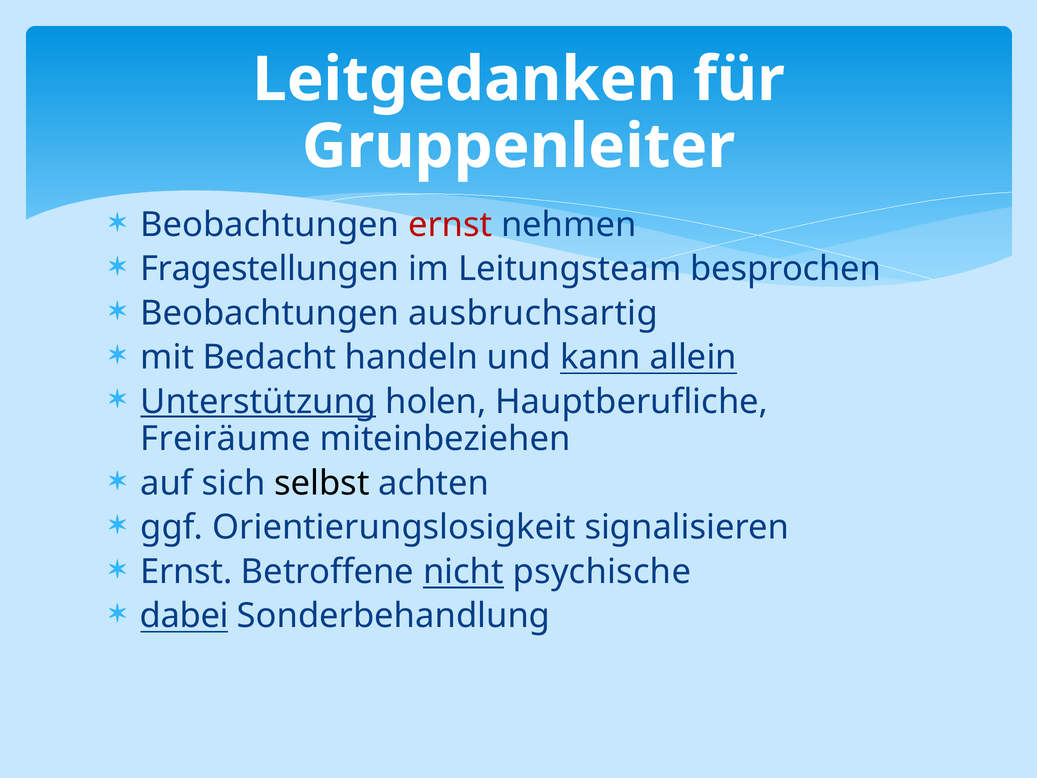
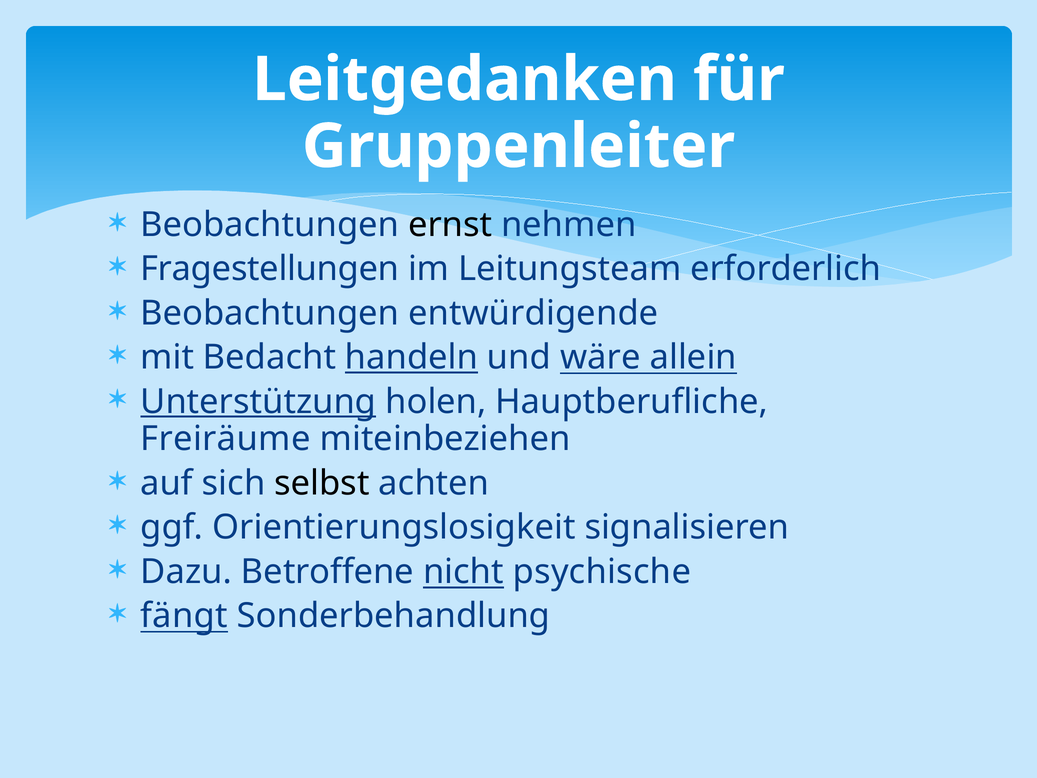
ernst at (450, 225) colour: red -> black
besprochen: besprochen -> erforderlich
ausbruchsartig: ausbruchsartig -> entwürdigende
handeln underline: none -> present
kann: kann -> wäre
Ernst at (186, 572): Ernst -> Dazu
dabei: dabei -> fängt
